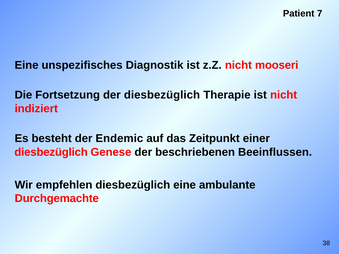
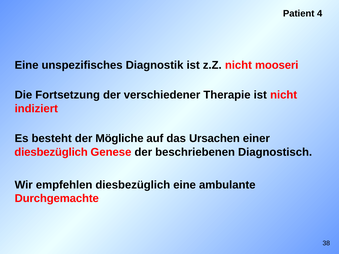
7: 7 -> 4
der diesbezüglich: diesbezüglich -> verschiedener
Endemic: Endemic -> Mögliche
Zeitpunkt: Zeitpunkt -> Ursachen
Beeinflussen: Beeinflussen -> Diagnostisch
